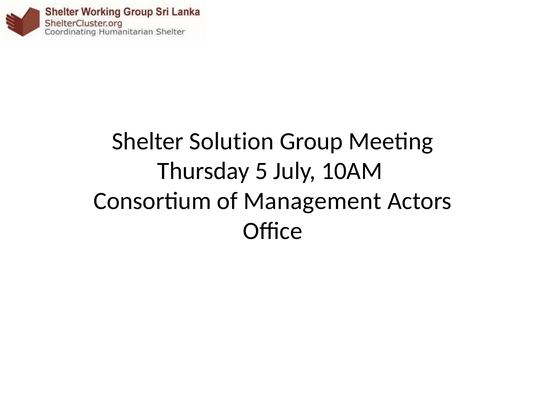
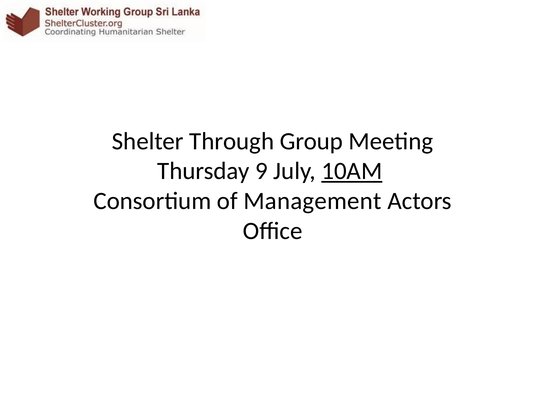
Solution: Solution -> Through
5: 5 -> 9
10AM underline: none -> present
